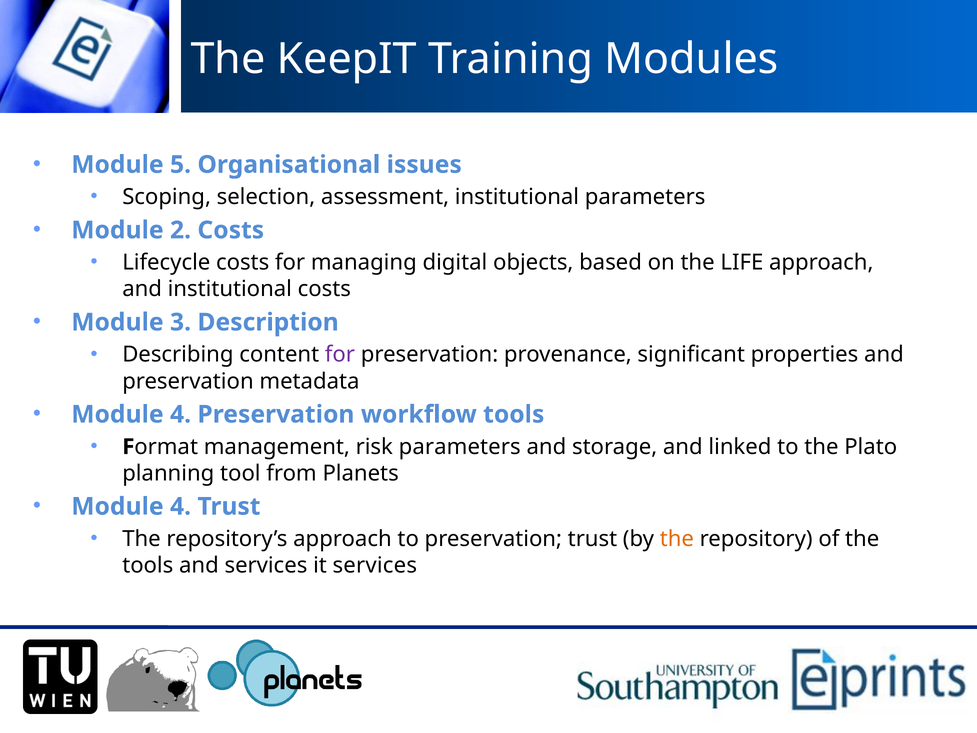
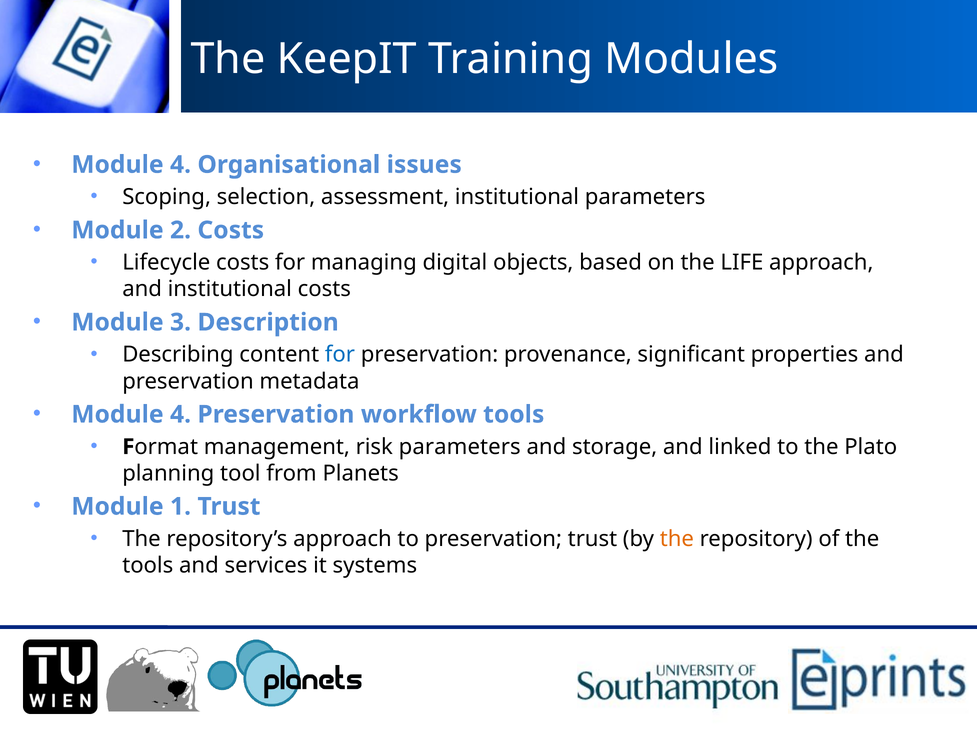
5 at (181, 165): 5 -> 4
for at (340, 355) colour: purple -> blue
4 at (181, 506): 4 -> 1
it services: services -> systems
